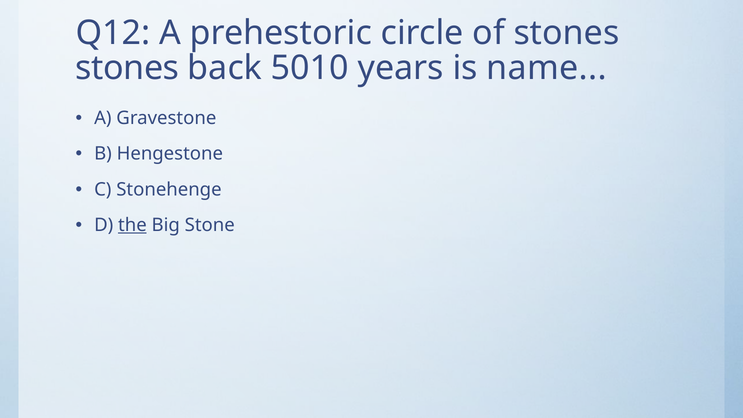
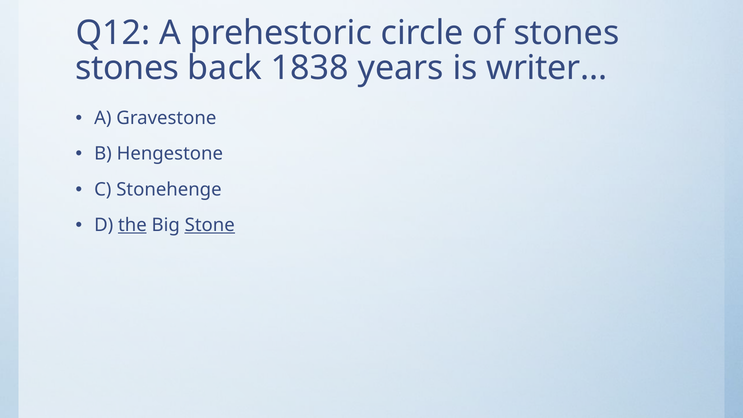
5010: 5010 -> 1838
name: name -> writer
Stone underline: none -> present
